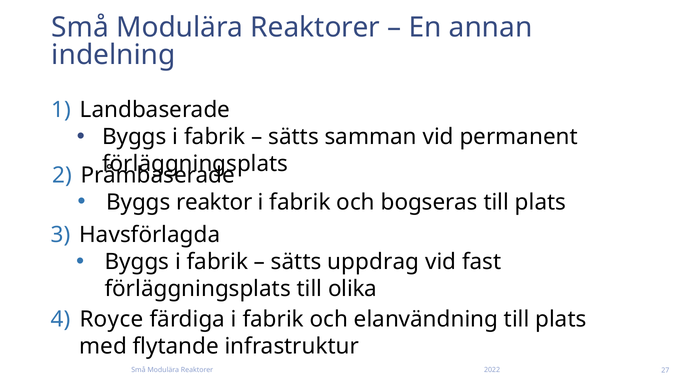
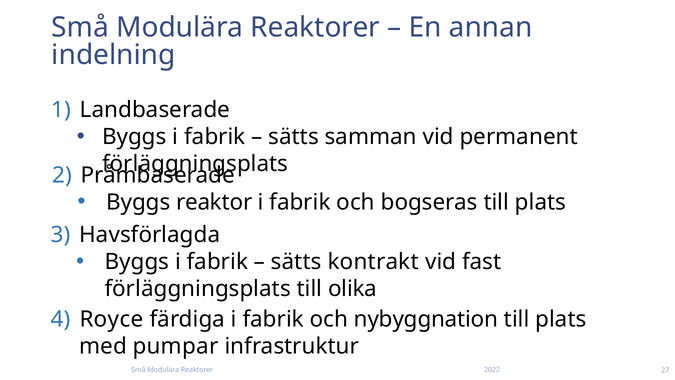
uppdrag: uppdrag -> kontrakt
elanvändning: elanvändning -> nybyggnation
flytande: flytande -> pumpar
